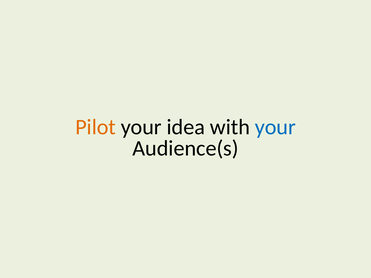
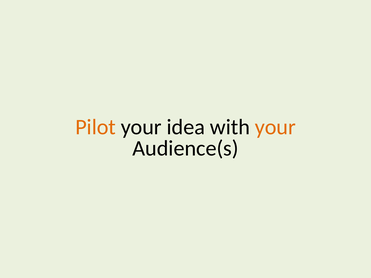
your at (275, 127) colour: blue -> orange
